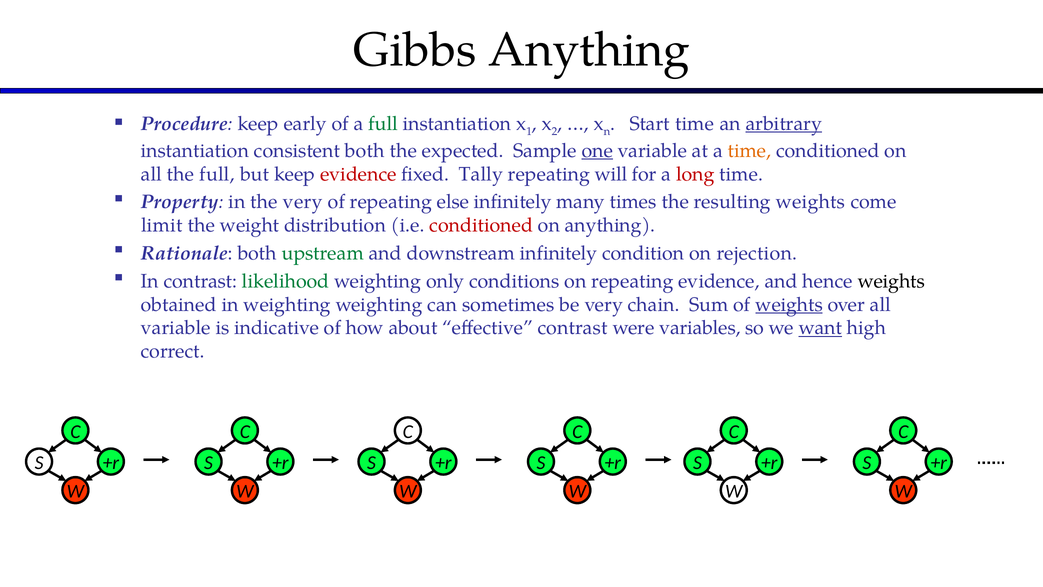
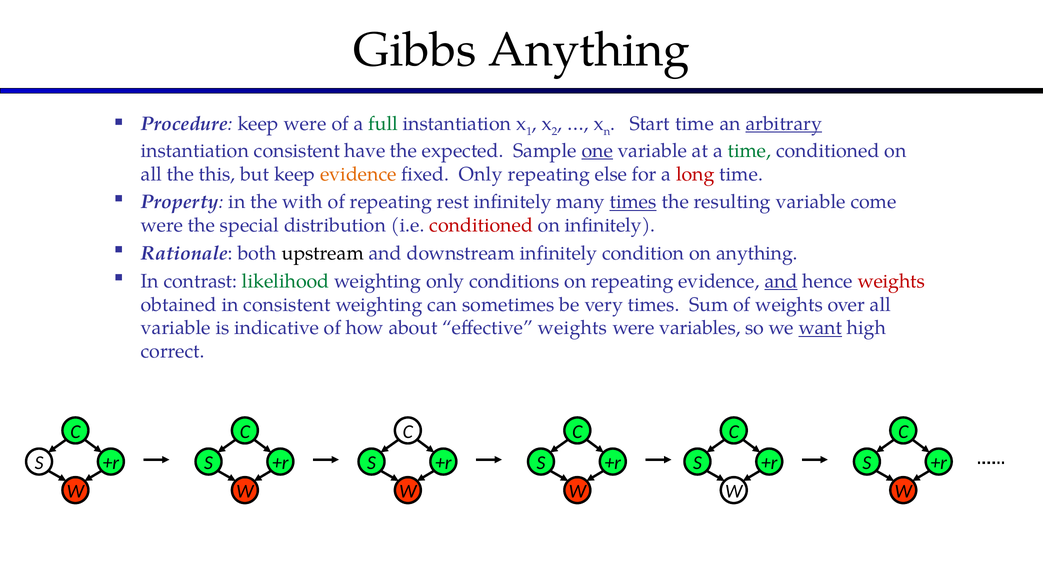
keep early: early -> were
consistent both: both -> have
time at (749, 151) colour: orange -> green
the full: full -> this
evidence at (358, 174) colour: red -> orange
fixed Tally: Tally -> Only
will: will -> else
the very: very -> with
else: else -> rest
times at (633, 202) underline: none -> present
resulting weights: weights -> variable
limit at (162, 225): limit -> were
weight: weight -> special
on anything: anything -> infinitely
upstream colour: green -> black
on rejection: rejection -> anything
and at (781, 281) underline: none -> present
weights at (891, 281) colour: black -> red
in weighting: weighting -> consistent
very chain: chain -> times
weights at (789, 304) underline: present -> none
effective contrast: contrast -> weights
